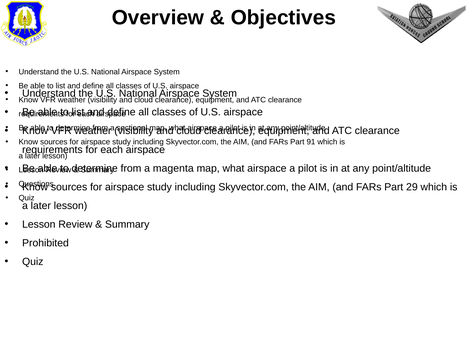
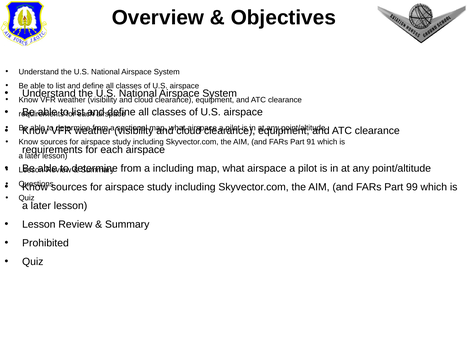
a magenta: magenta -> including
29: 29 -> 99
